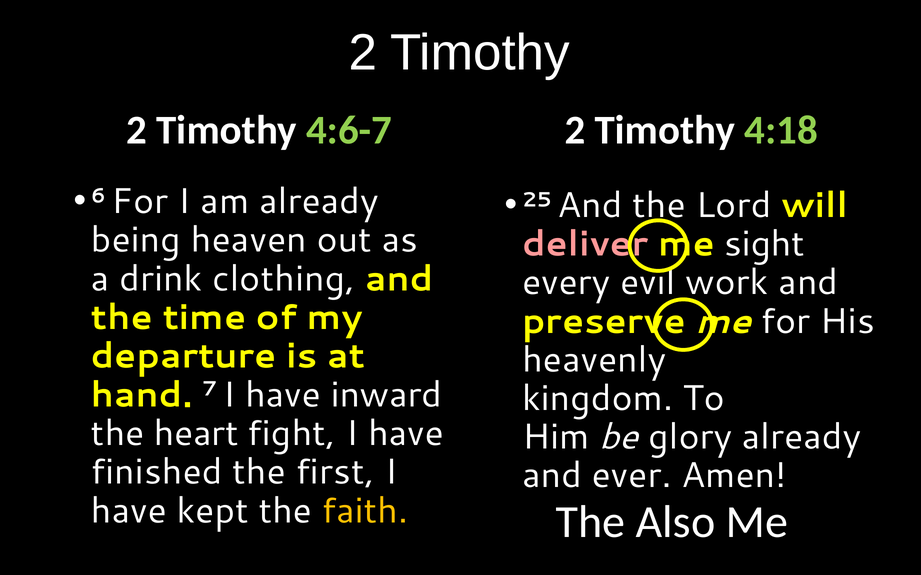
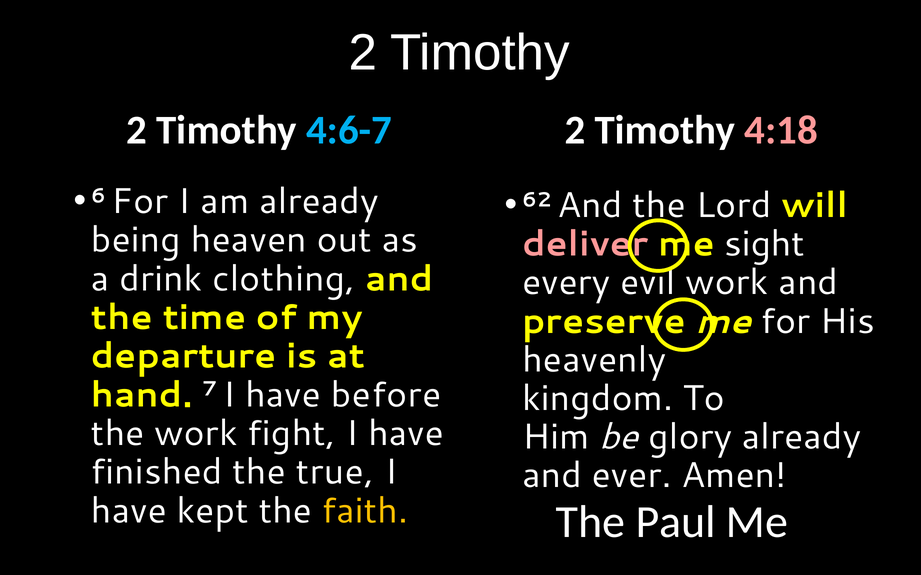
4:6-7 colour: light green -> light blue
4:18 colour: light green -> pink
25: 25 -> 62
inward: inward -> before
the heart: heart -> work
first: first -> true
Also: Also -> Paul
